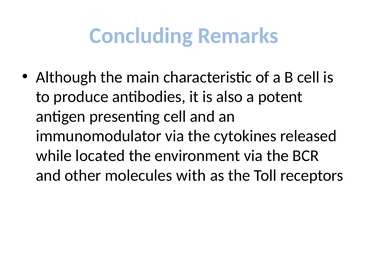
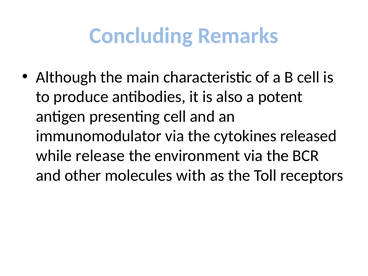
located: located -> release
